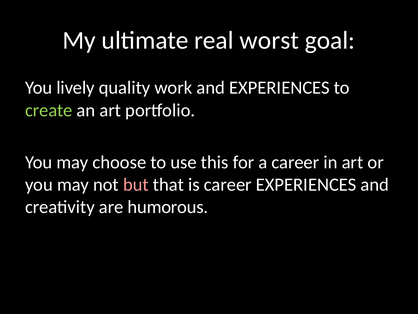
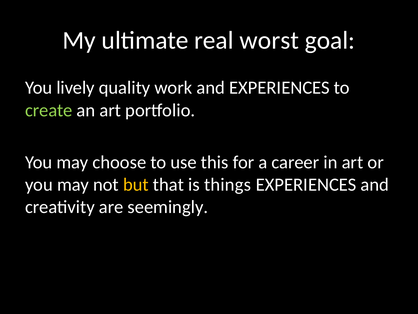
but colour: pink -> yellow
is career: career -> things
humorous: humorous -> seemingly
